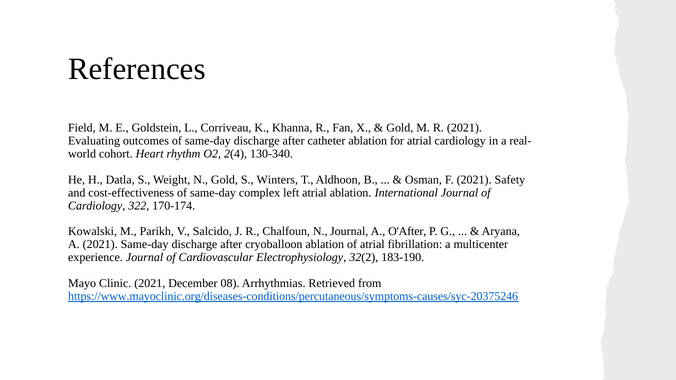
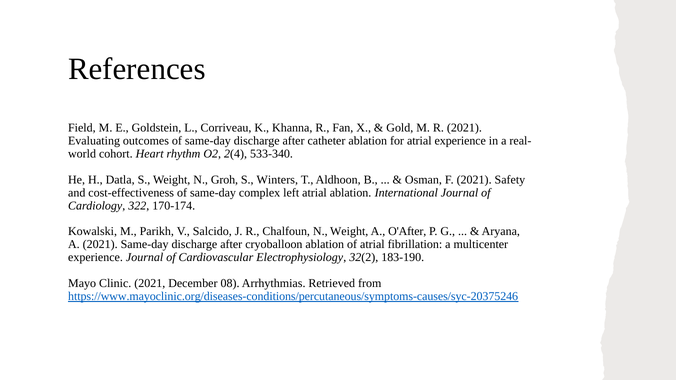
atrial cardiology: cardiology -> experience
130-340: 130-340 -> 533-340
N Gold: Gold -> Groh
N Journal: Journal -> Weight
